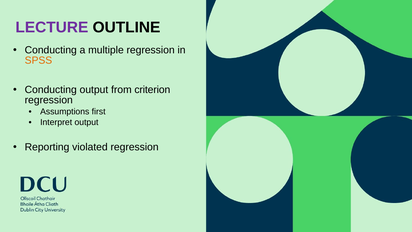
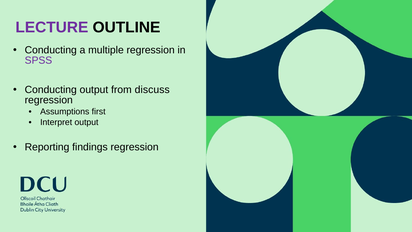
SPSS colour: orange -> purple
criterion: criterion -> discuss
violated: violated -> findings
